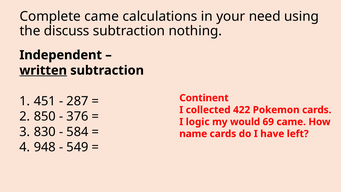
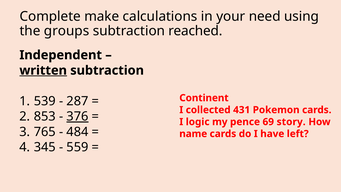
Complete came: came -> make
discuss: discuss -> groups
nothing: nothing -> reached
451: 451 -> 539
422: 422 -> 431
850: 850 -> 853
376 underline: none -> present
would: would -> pence
69 came: came -> story
830: 830 -> 765
584: 584 -> 484
948: 948 -> 345
549: 549 -> 559
